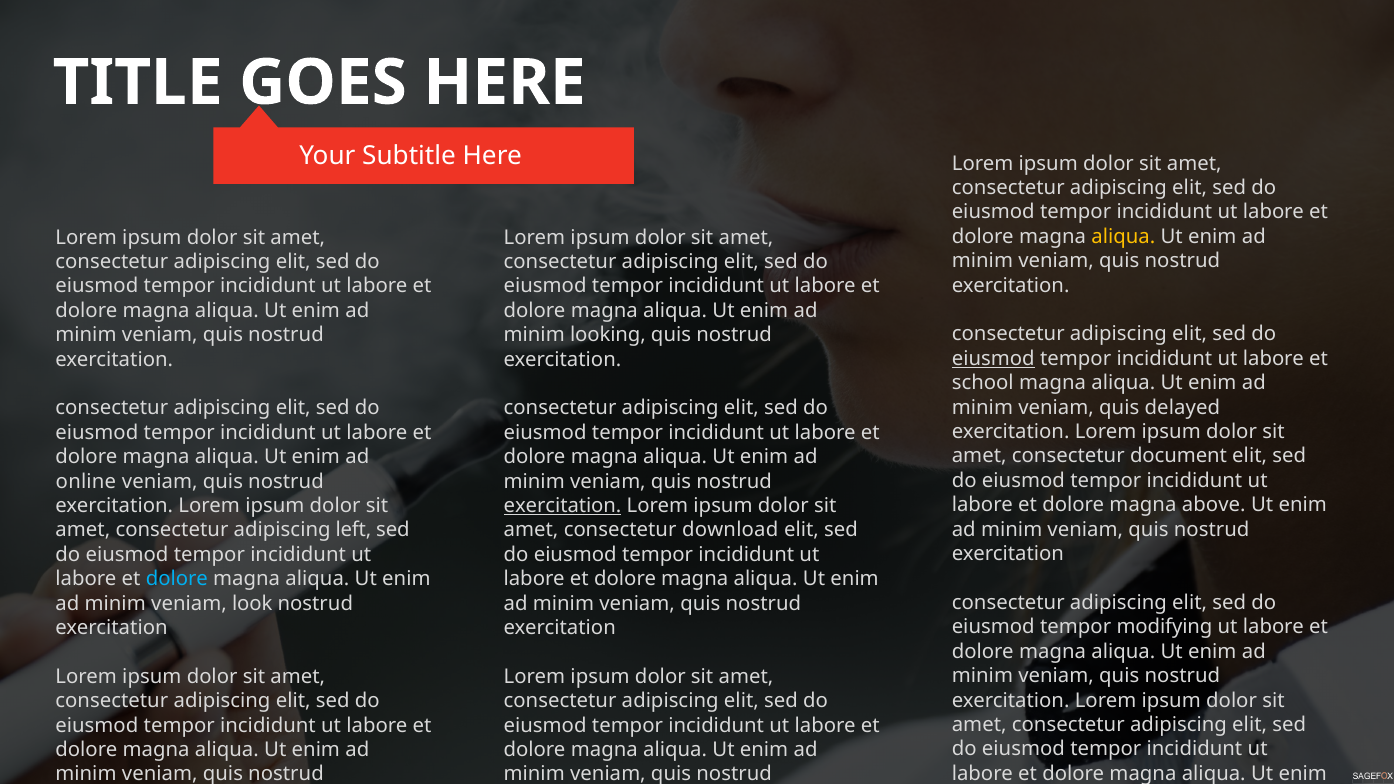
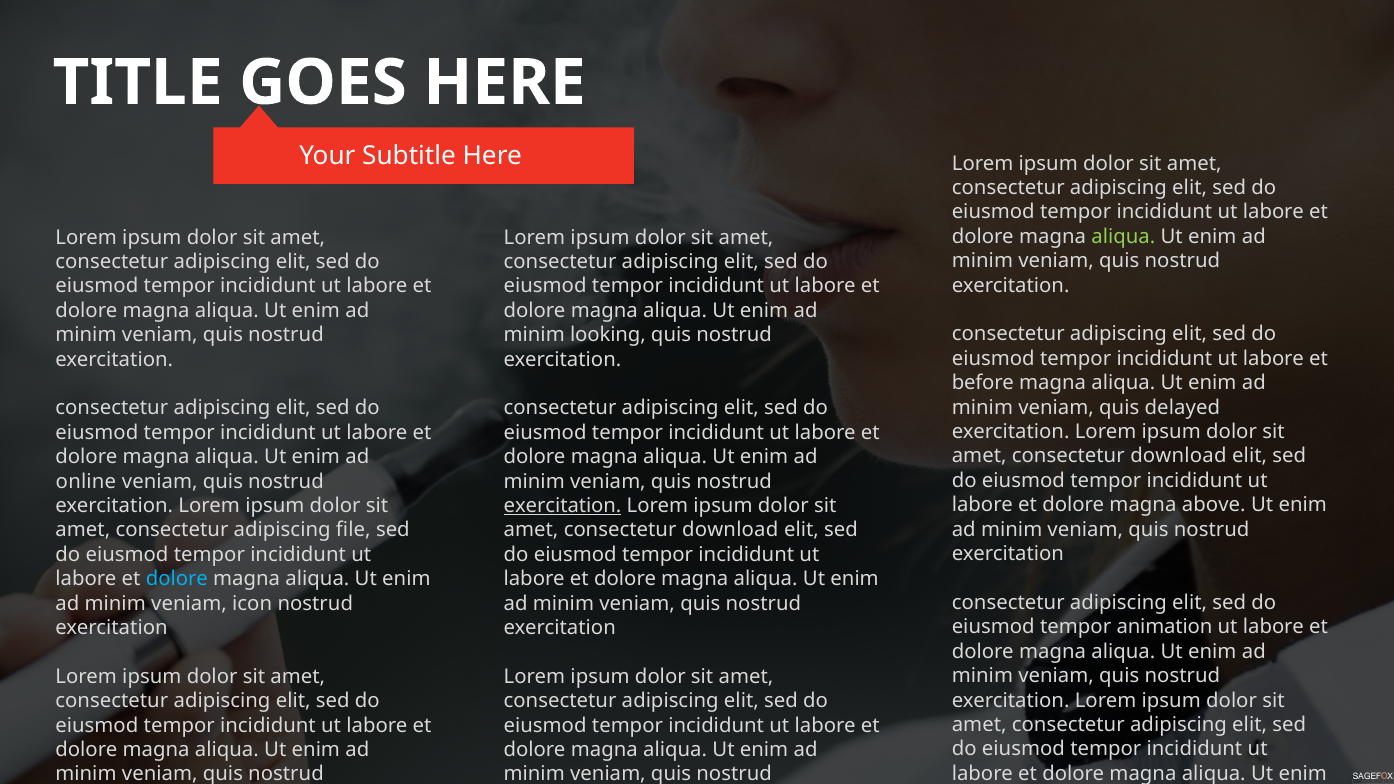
aliqua at (1123, 237) colour: yellow -> light green
eiusmod at (993, 359) underline: present -> none
school: school -> before
document at (1179, 456): document -> download
left: left -> file
look: look -> icon
modifying: modifying -> animation
